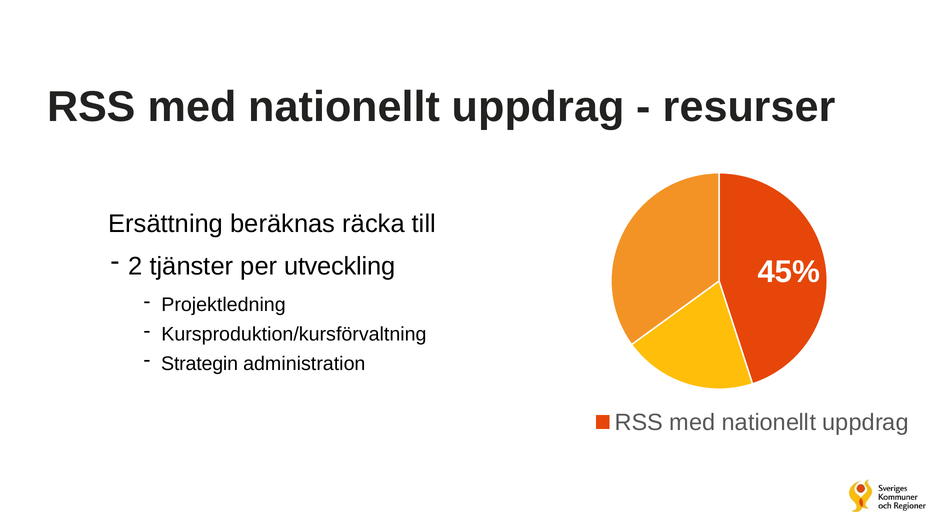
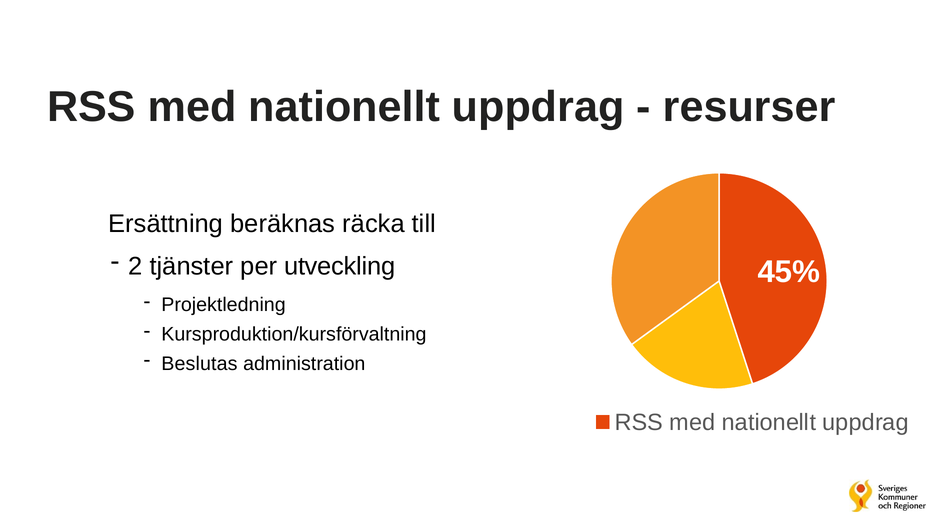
Strategin: Strategin -> Beslutas
